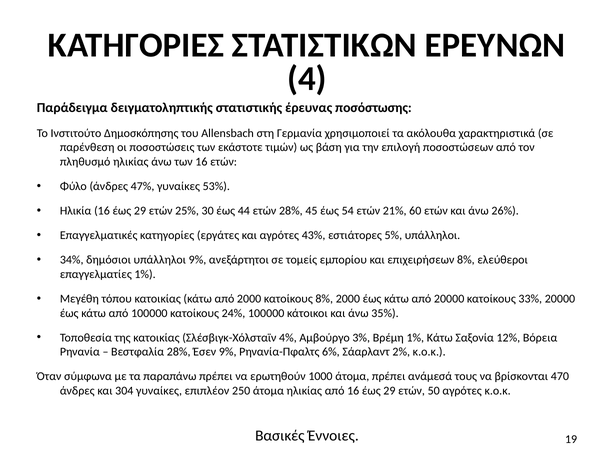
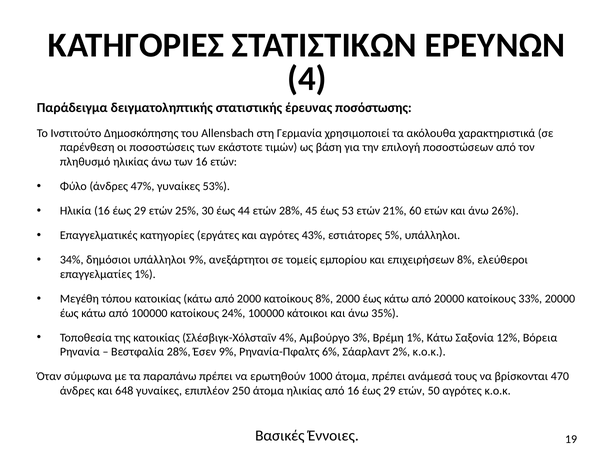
54: 54 -> 53
304: 304 -> 648
